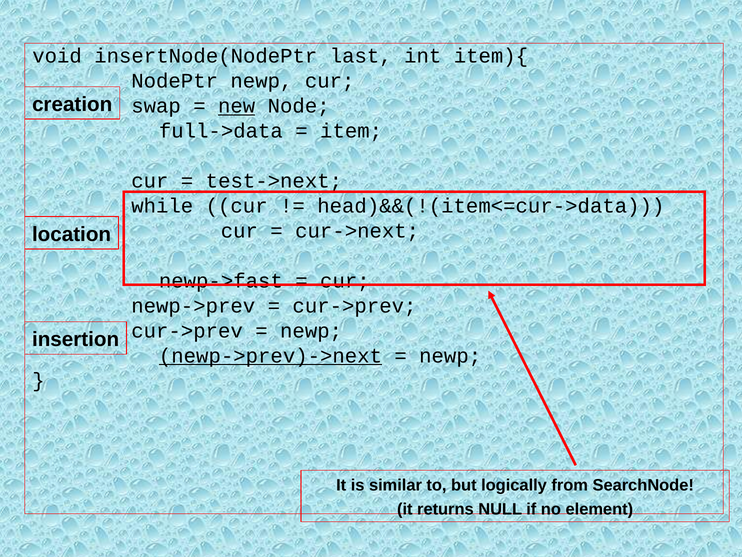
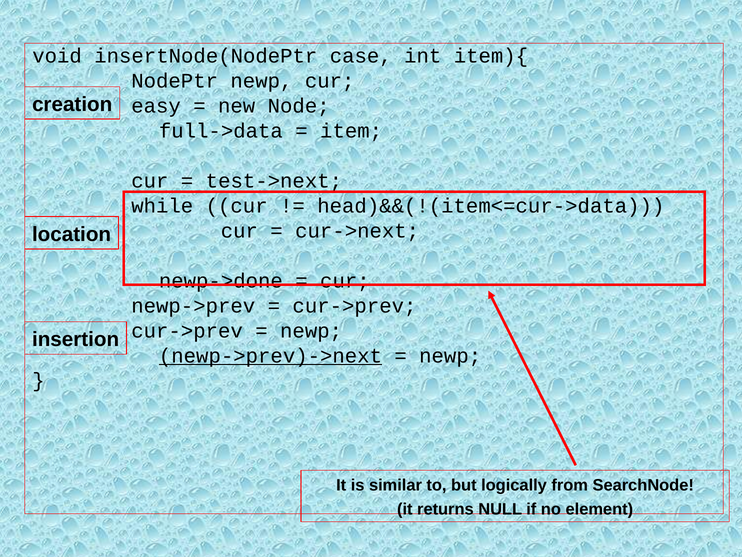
last: last -> case
swap: swap -> easy
new underline: present -> none
newp->fast: newp->fast -> newp->done
